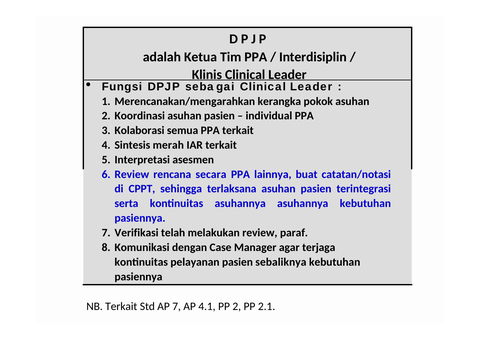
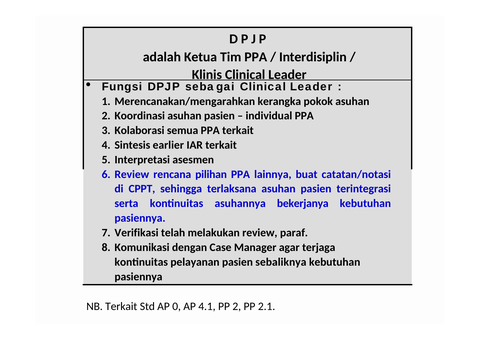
merah: merah -> earlier
secara: secara -> pilihan
asuhannya asuhannya: asuhannya -> bekerjanya
AP 7: 7 -> 0
